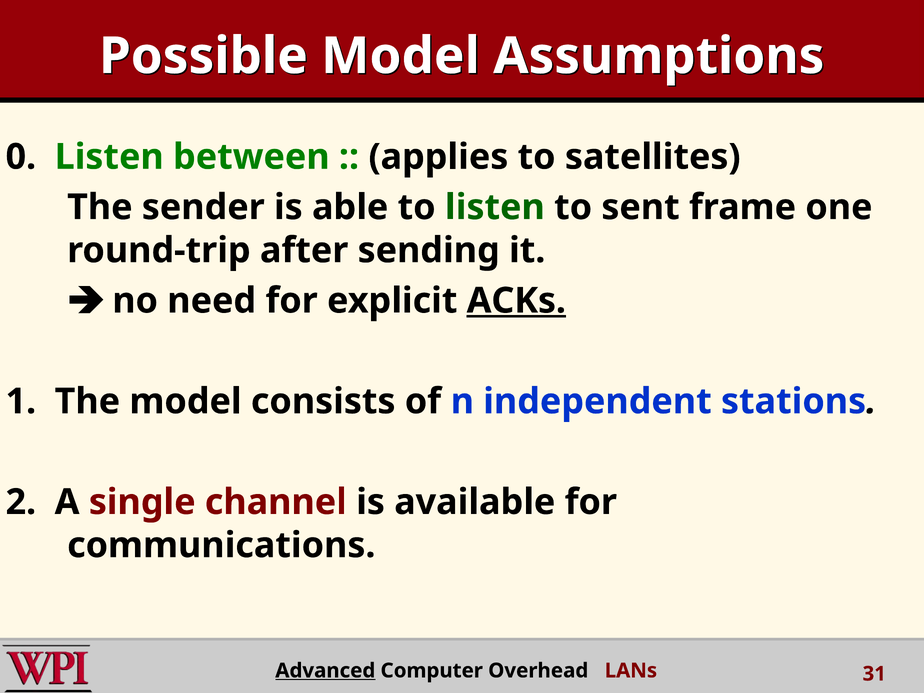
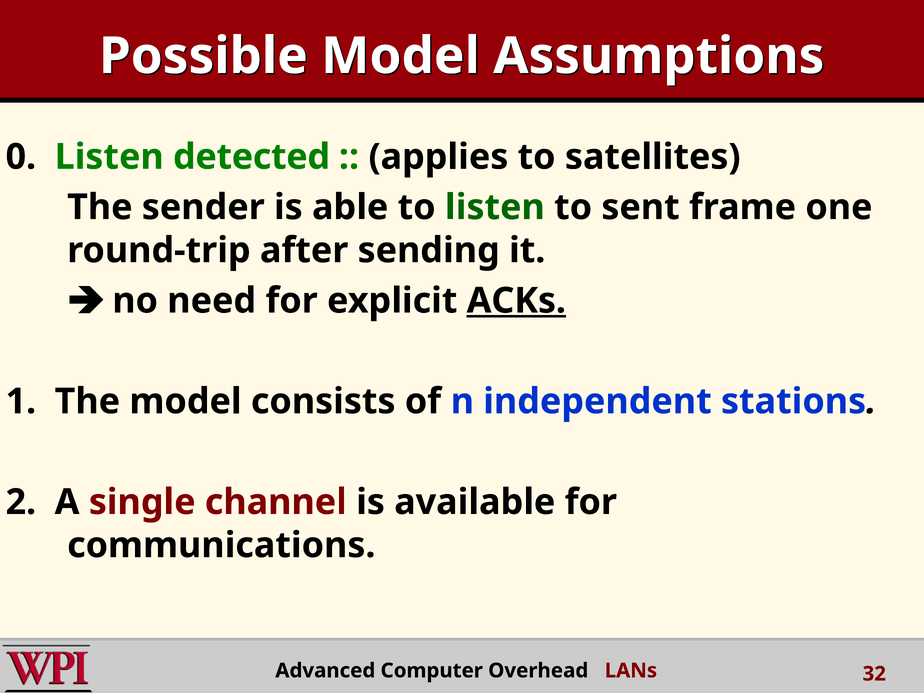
between: between -> detected
Advanced underline: present -> none
31: 31 -> 32
